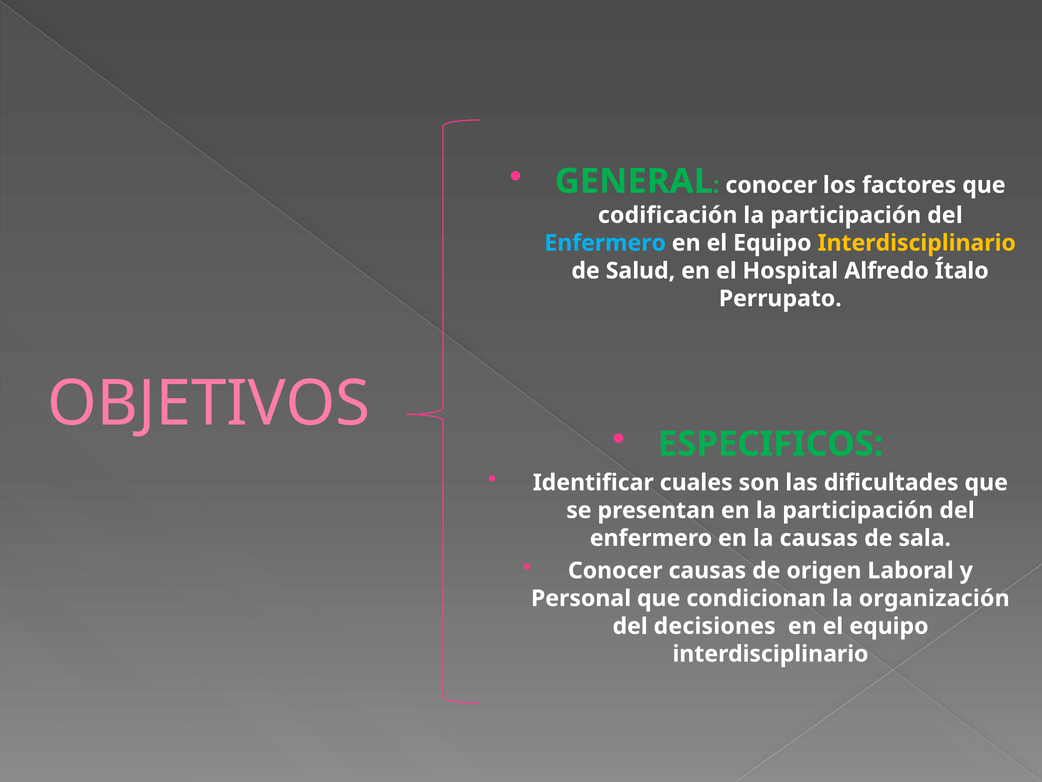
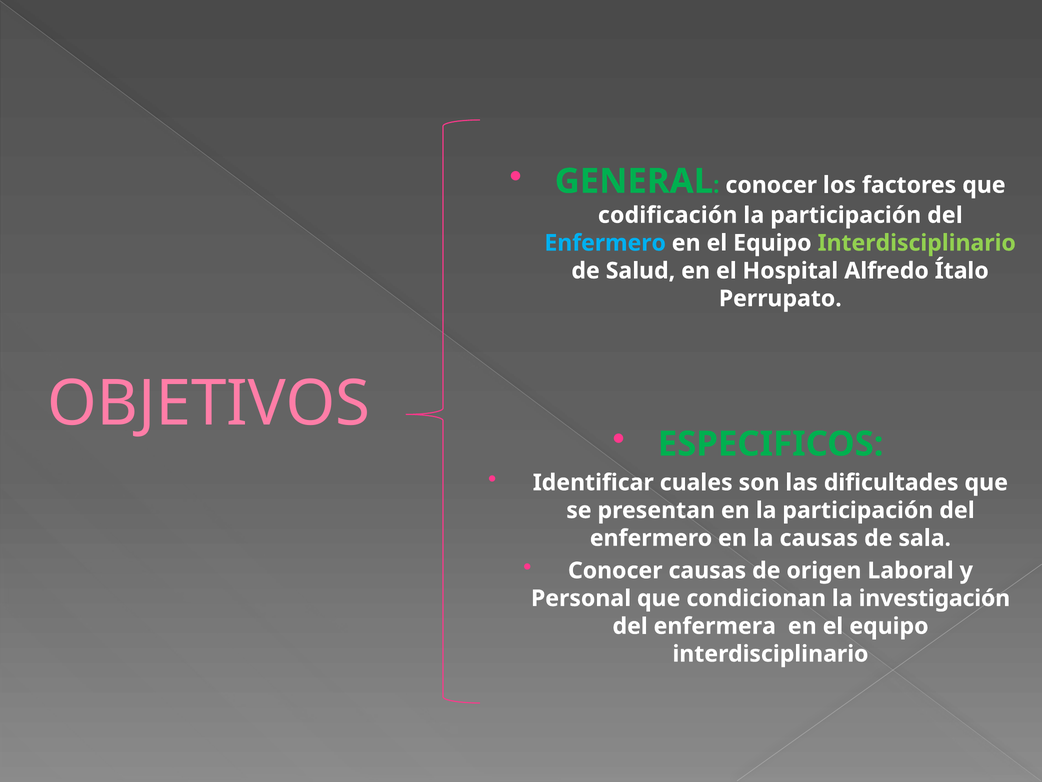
Interdisciplinario at (917, 243) colour: yellow -> light green
organización: organización -> investigación
decisiones: decisiones -> enfermera
